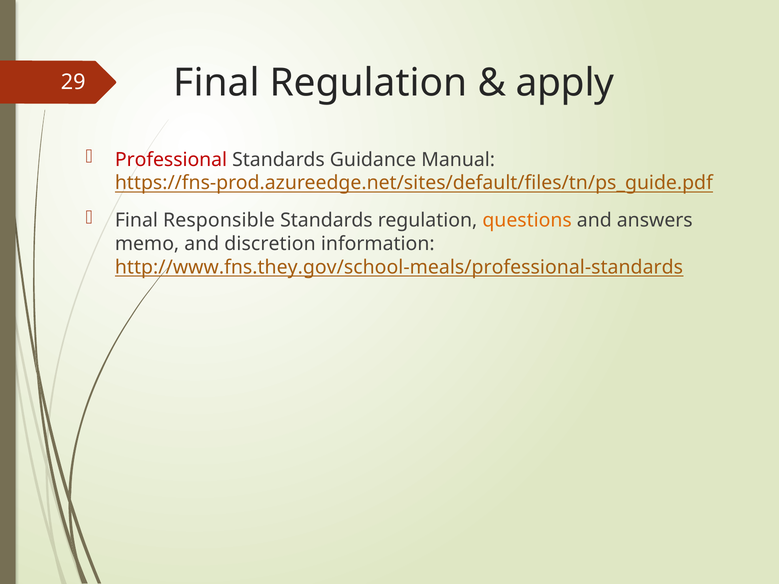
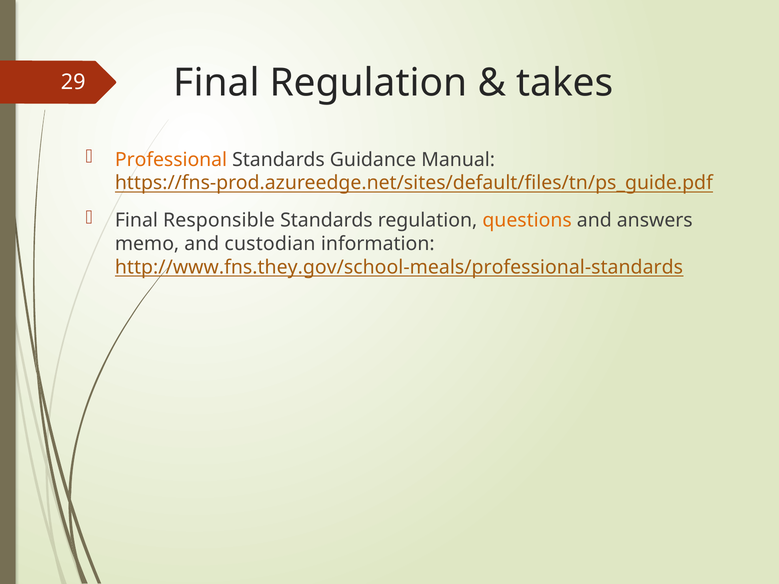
apply: apply -> takes
Professional colour: red -> orange
discretion: discretion -> custodian
